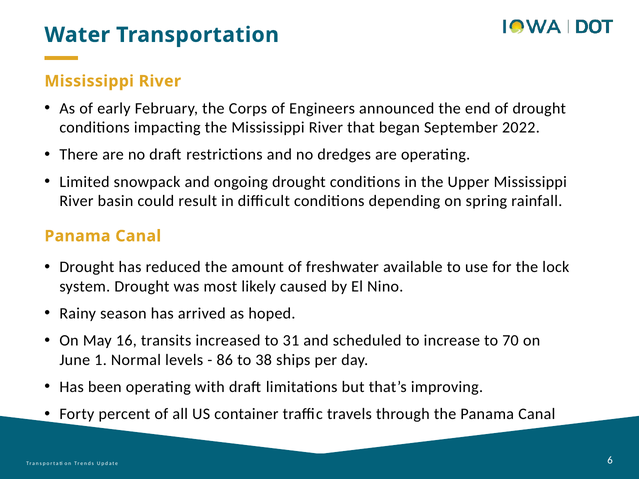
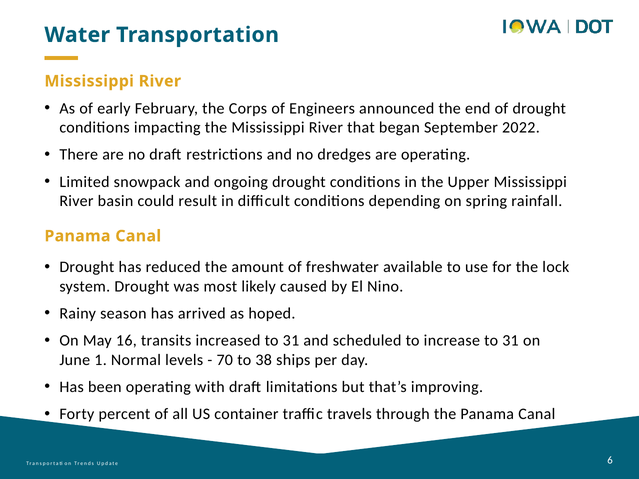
increase to 70: 70 -> 31
86: 86 -> 70
